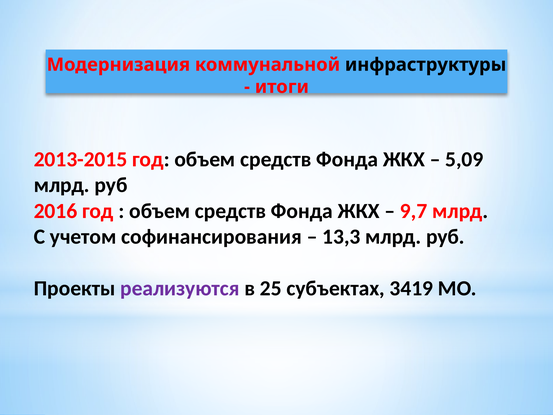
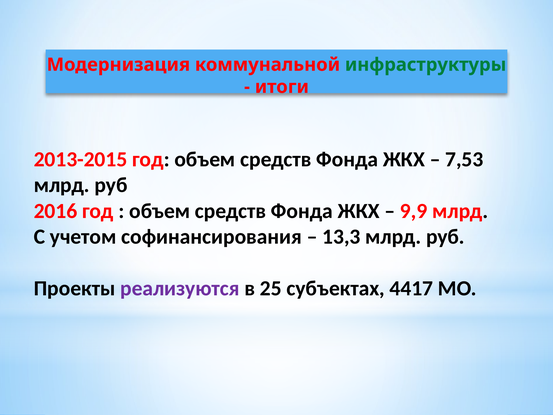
инфраструктуры colour: black -> green
5,09: 5,09 -> 7,53
9,7: 9,7 -> 9,9
3419: 3419 -> 4417
